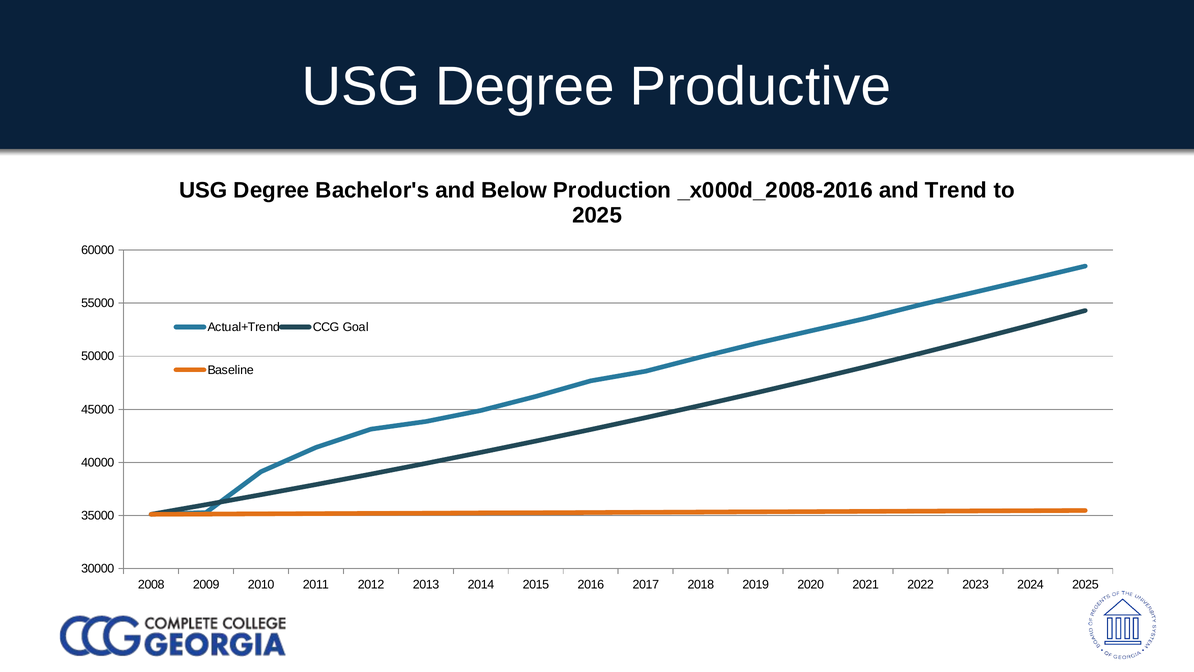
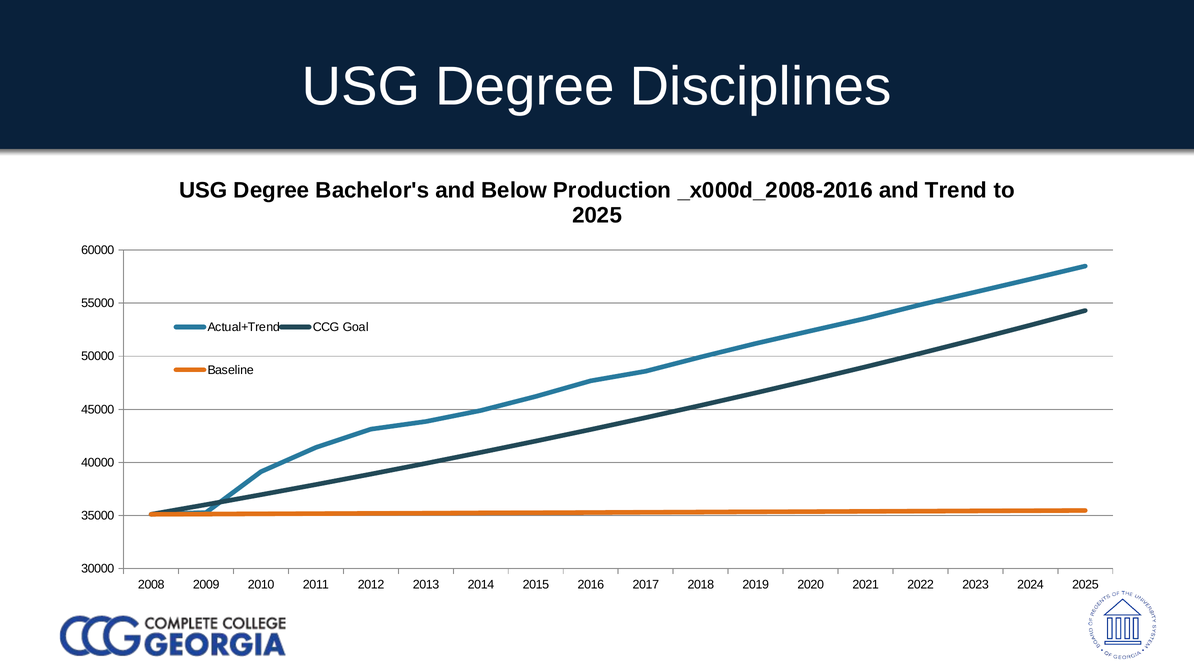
Productive: Productive -> Disciplines
